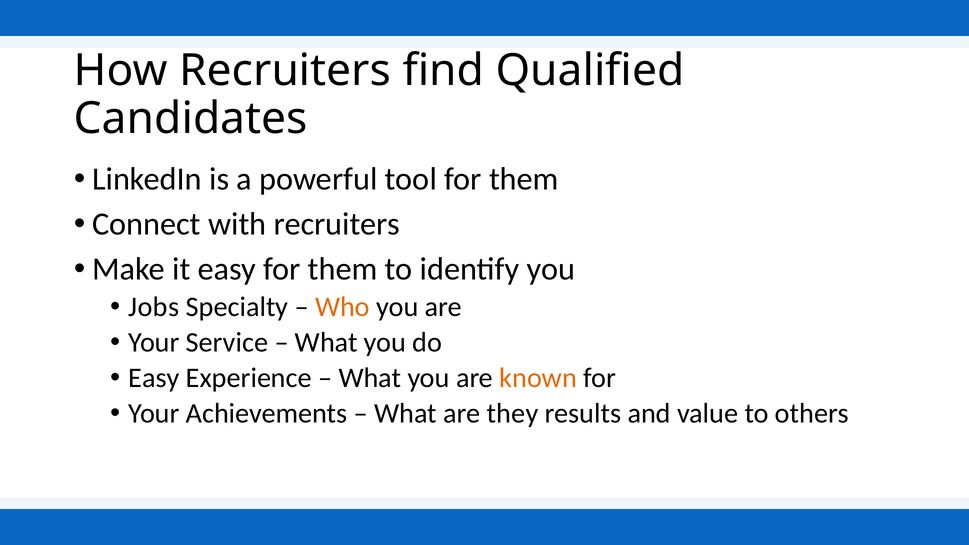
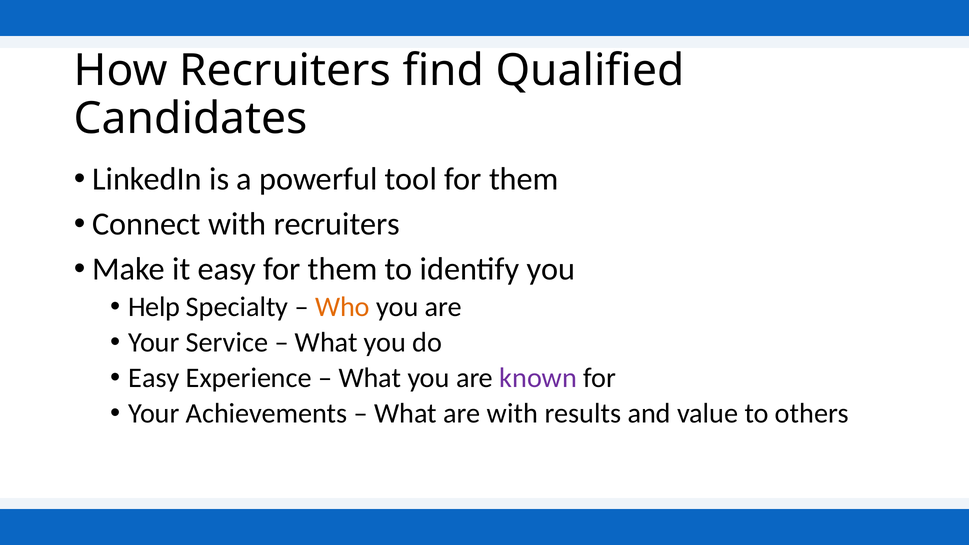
Jobs: Jobs -> Help
known colour: orange -> purple
are they: they -> with
